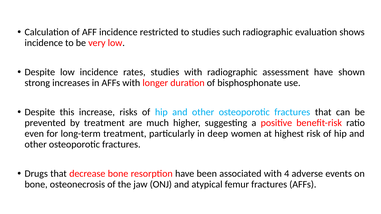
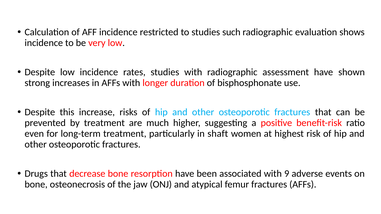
deep: deep -> shaft
4: 4 -> 9
